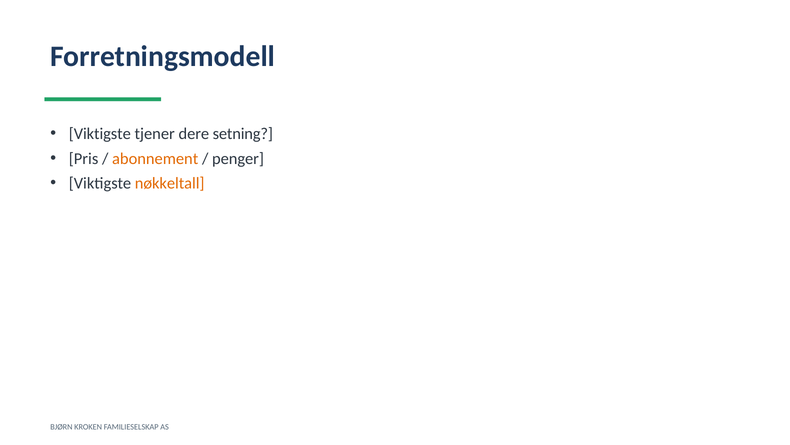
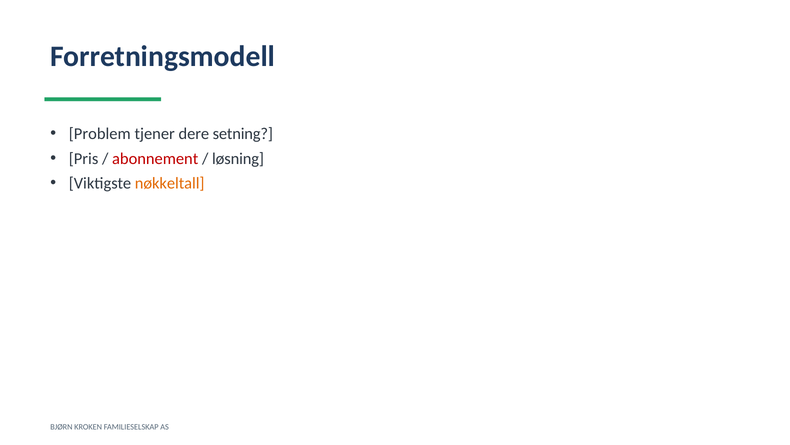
Viktigste at (100, 134): Viktigste -> Problem
abonnement colour: orange -> red
penger: penger -> løsning
